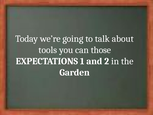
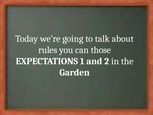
tools: tools -> rules
